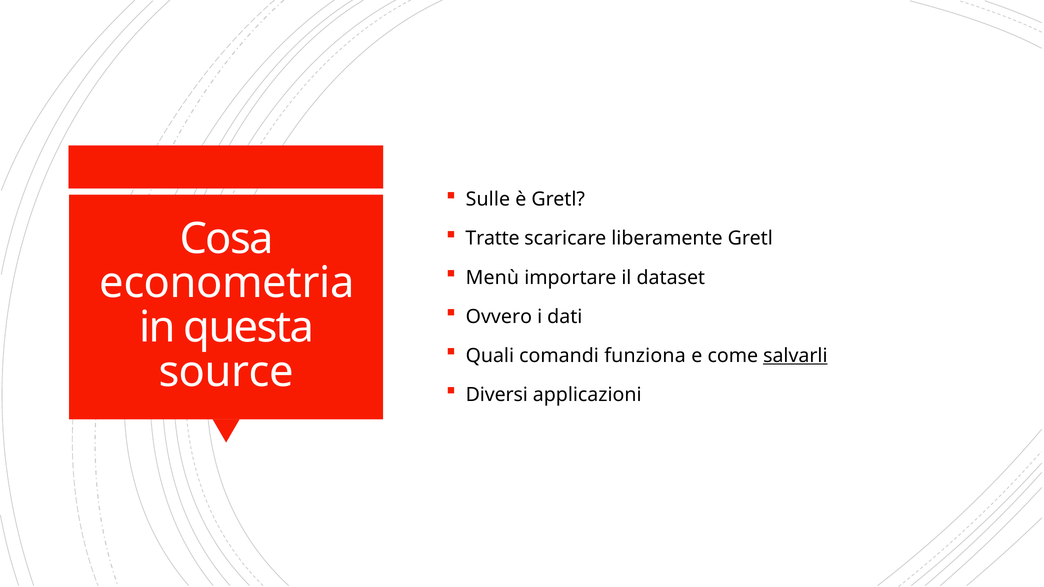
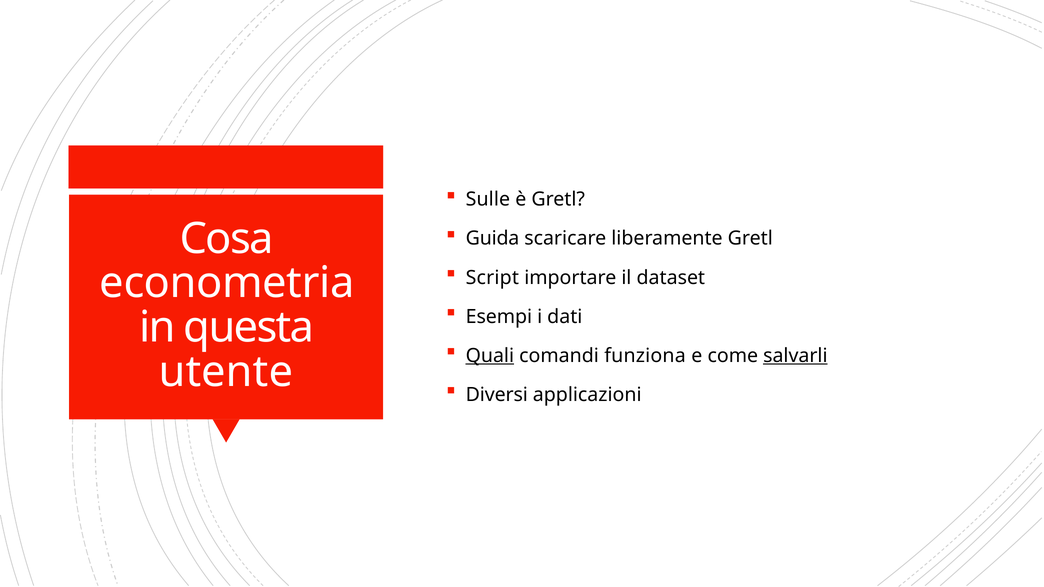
Tratte: Tratte -> Guida
Menù: Menù -> Script
Ovvero: Ovvero -> Esempi
Quali underline: none -> present
source: source -> utente
